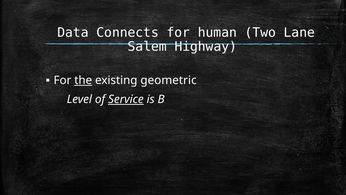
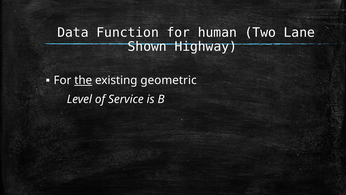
Connects: Connects -> Function
Salem: Salem -> Shown
Service underline: present -> none
